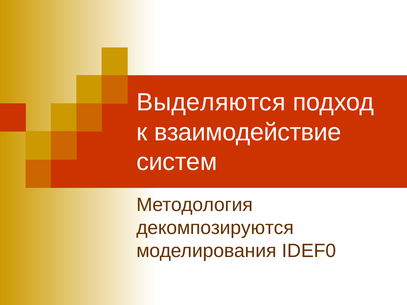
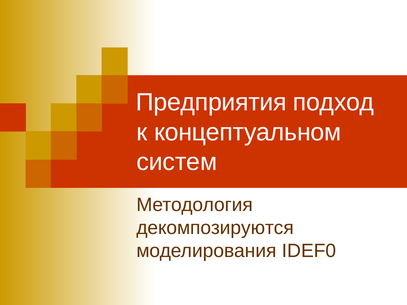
Выделяются: Выделяются -> Предприятия
взаимодействие: взаимодействие -> концептуальном
